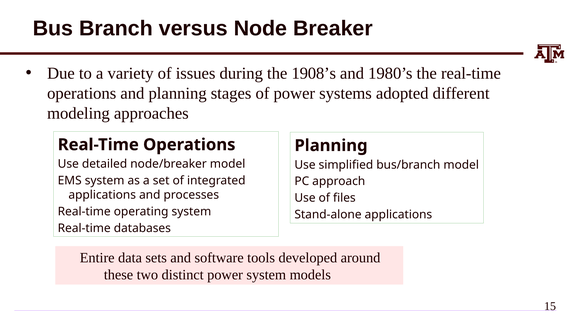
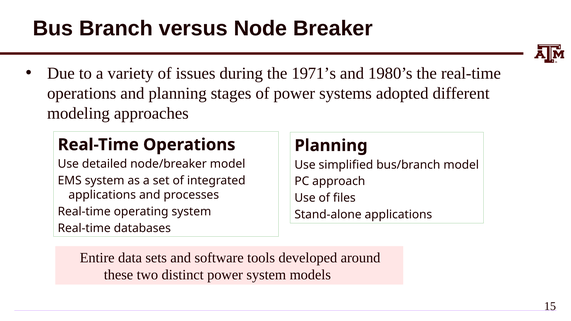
1908’s: 1908’s -> 1971’s
